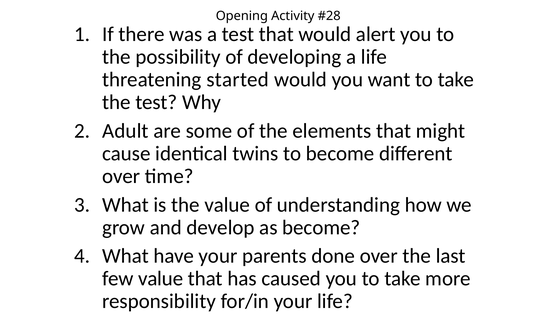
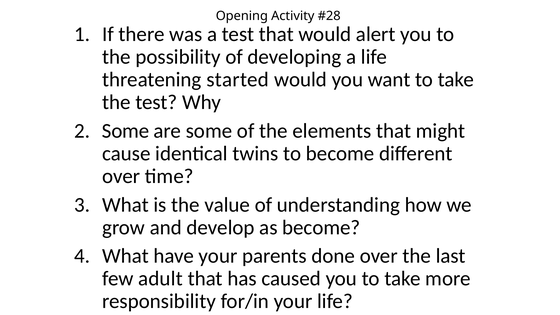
Adult at (125, 131): Adult -> Some
few value: value -> adult
